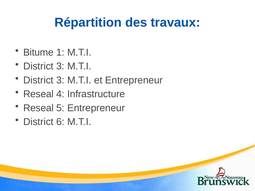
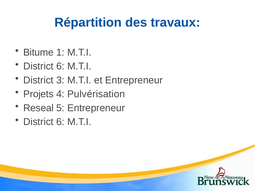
3 at (60, 66): 3 -> 6
Reseal at (38, 94): Reseal -> Projets
Infrastructure: Infrastructure -> Pulvérisation
